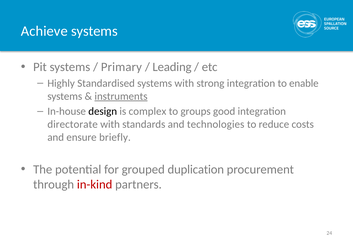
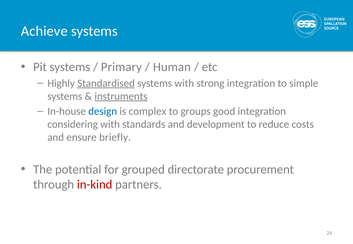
Leading: Leading -> Human
Standardised underline: none -> present
enable: enable -> simple
design colour: black -> blue
directorate: directorate -> considering
technologies: technologies -> development
duplication: duplication -> directorate
